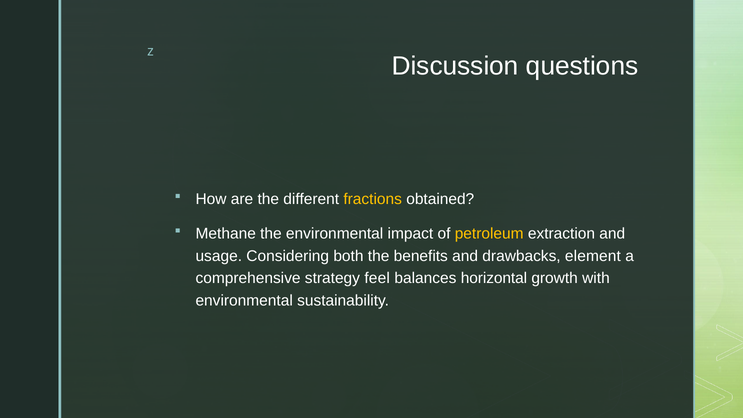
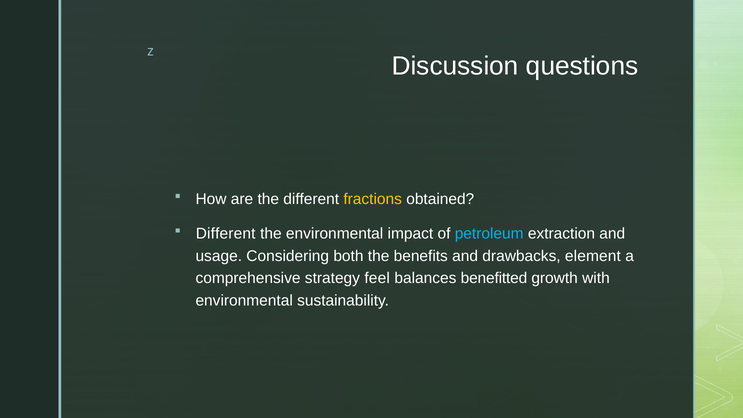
Methane at (226, 234): Methane -> Different
petroleum colour: yellow -> light blue
horizontal: horizontal -> benefitted
